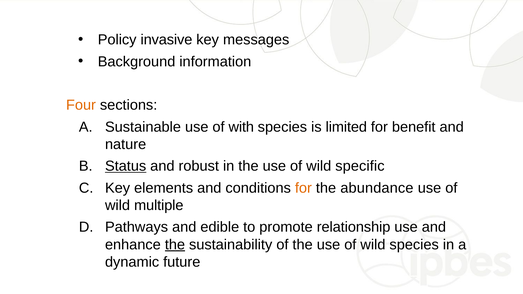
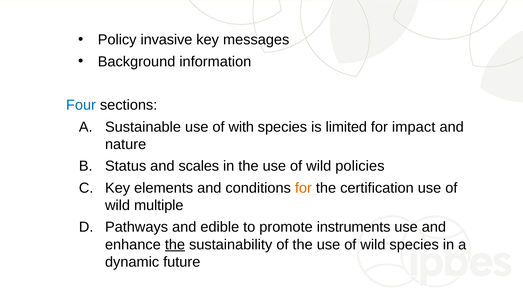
Four colour: orange -> blue
benefit: benefit -> impact
Status underline: present -> none
robust: robust -> scales
specific: specific -> policies
abundance: abundance -> certification
relationship: relationship -> instruments
